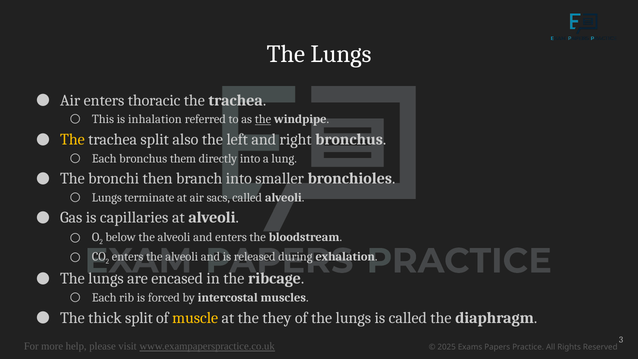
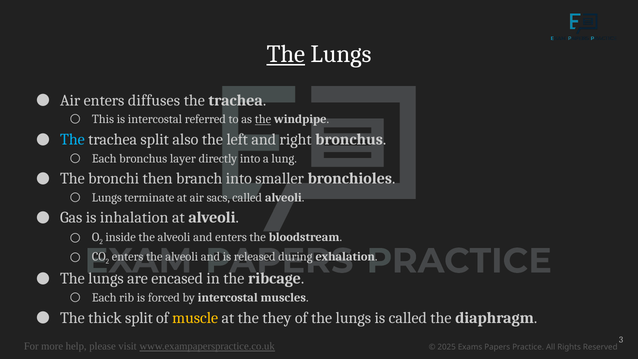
The at (286, 54) underline: none -> present
thoracic: thoracic -> diffuses
is inhalation: inhalation -> intercostal
The at (72, 139) colour: yellow -> light blue
them: them -> layer
capillaries: capillaries -> inhalation
below: below -> inside
